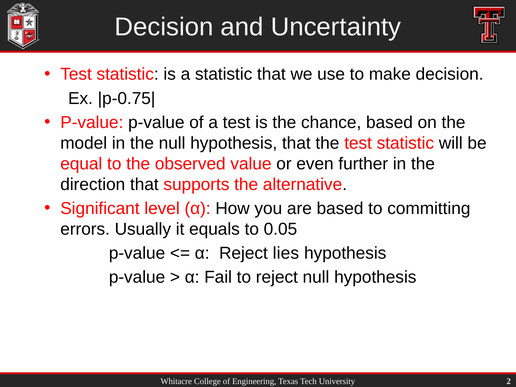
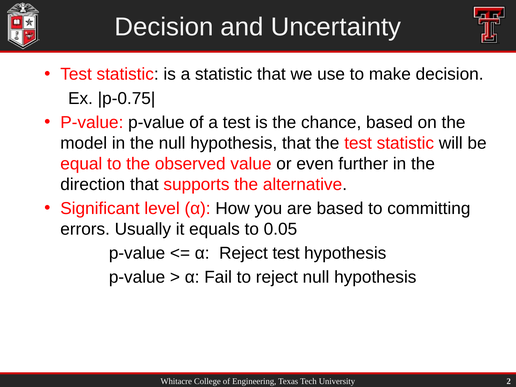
Reject lies: lies -> test
